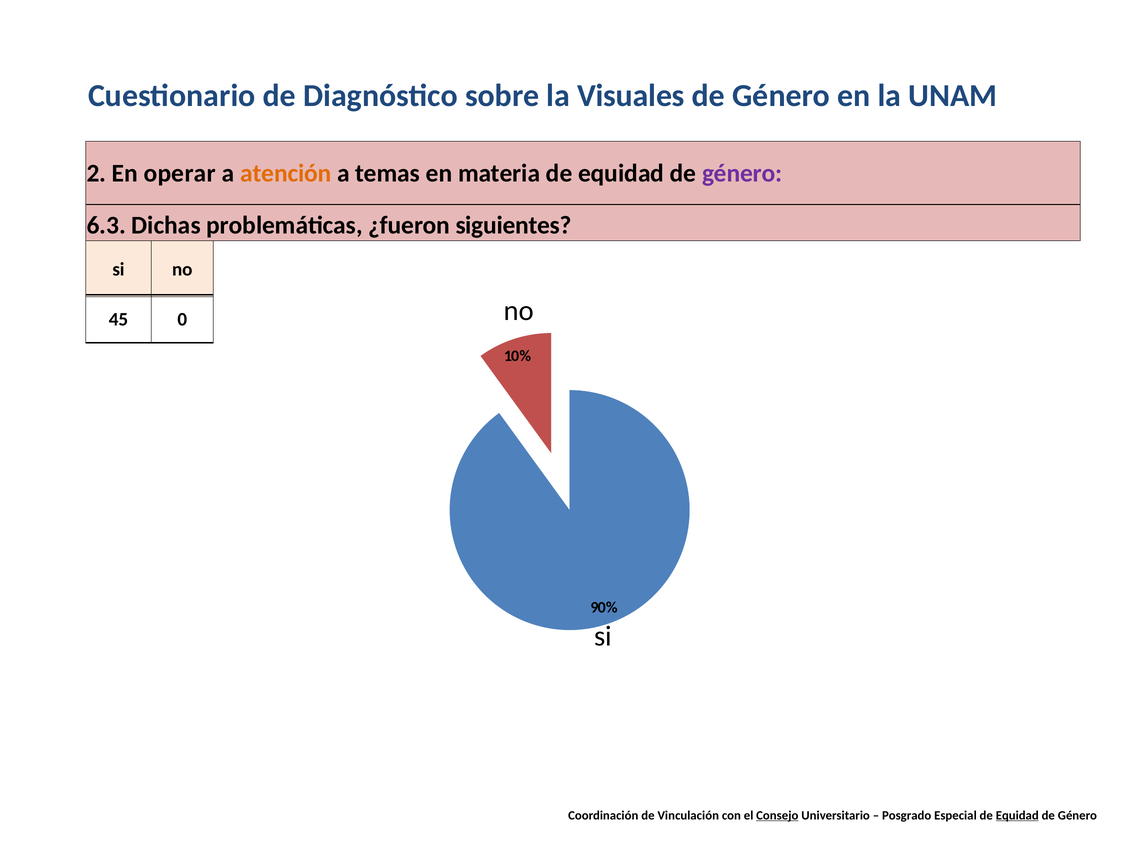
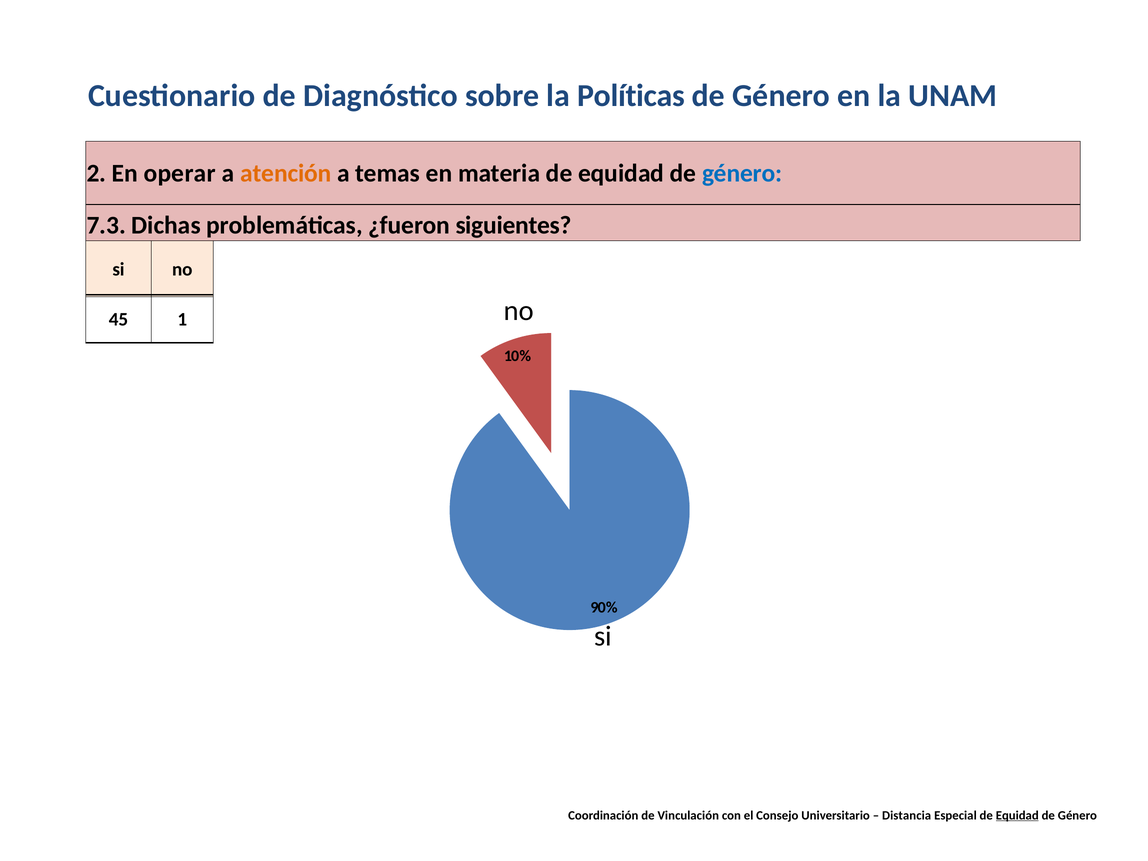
Visuales: Visuales -> Políticas
género at (742, 173) colour: purple -> blue
6.3: 6.3 -> 7.3
0: 0 -> 1
Consejo underline: present -> none
Posgrado: Posgrado -> Distancia
